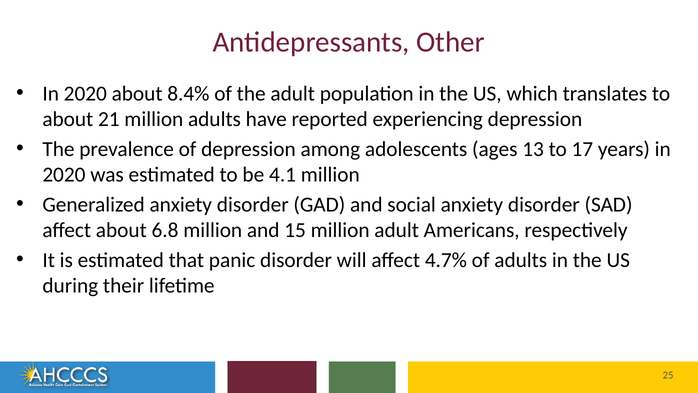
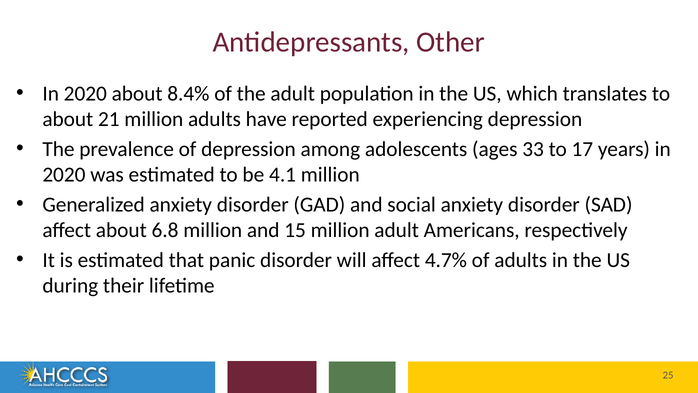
13: 13 -> 33
